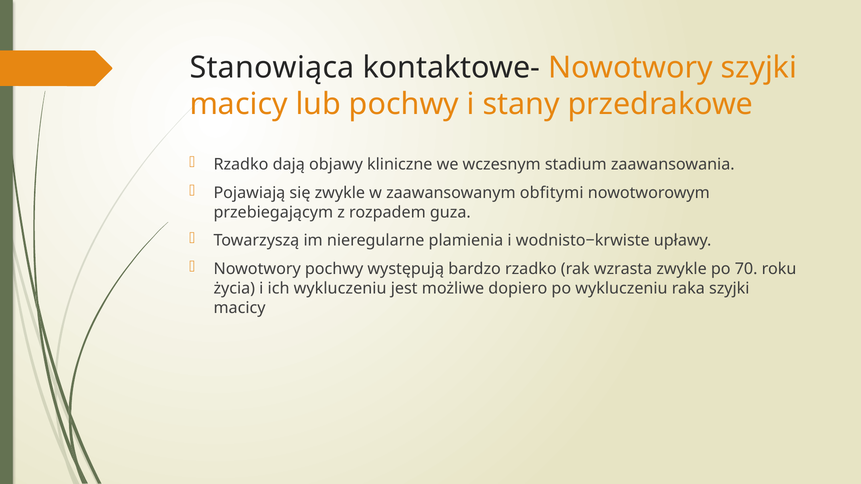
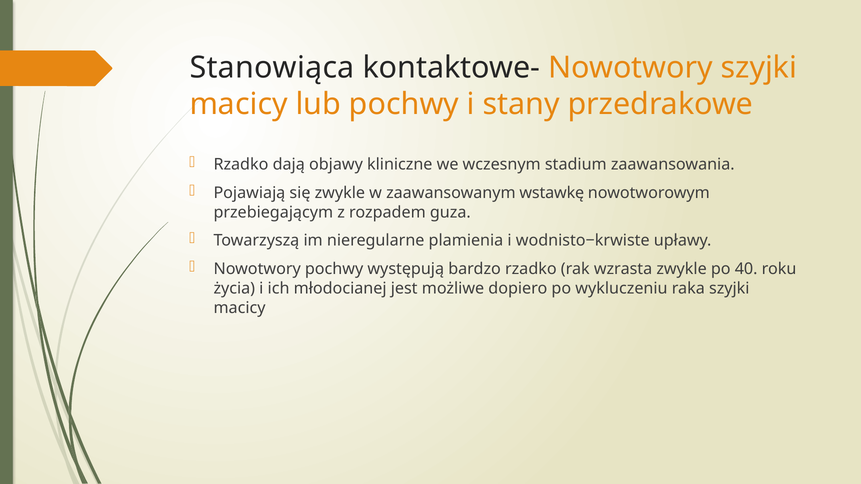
obfitymi: obfitymi -> wstawkę
70: 70 -> 40
ich wykluczeniu: wykluczeniu -> młodocianej
